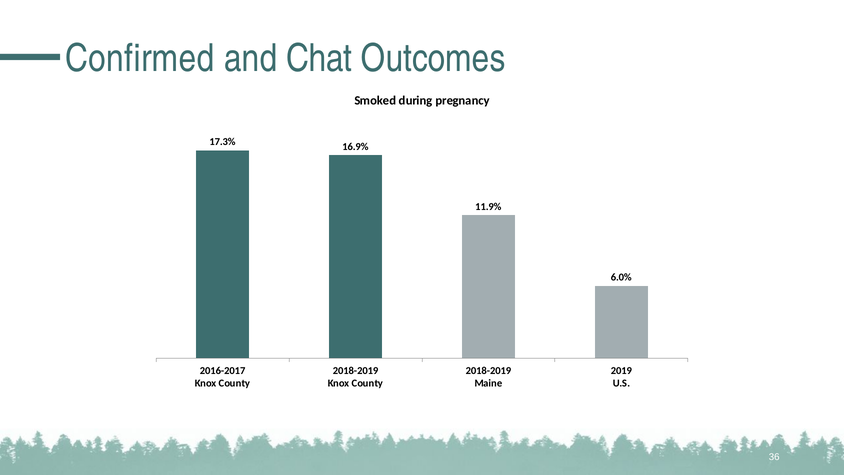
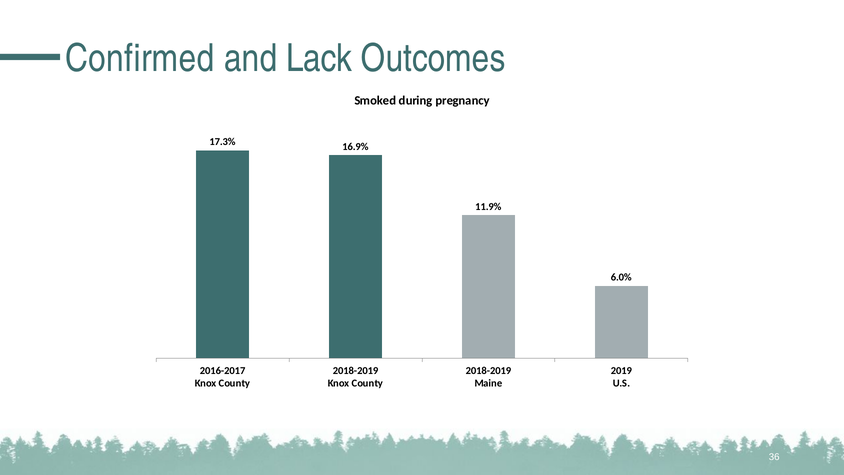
Chat: Chat -> Lack
